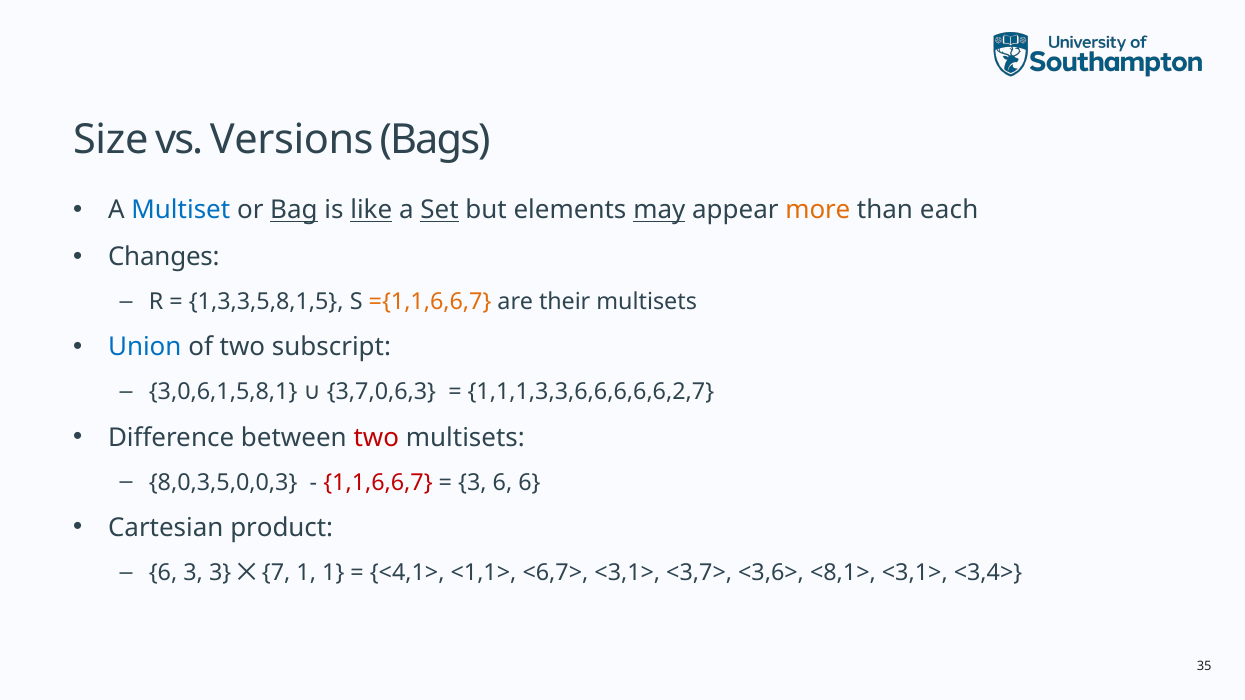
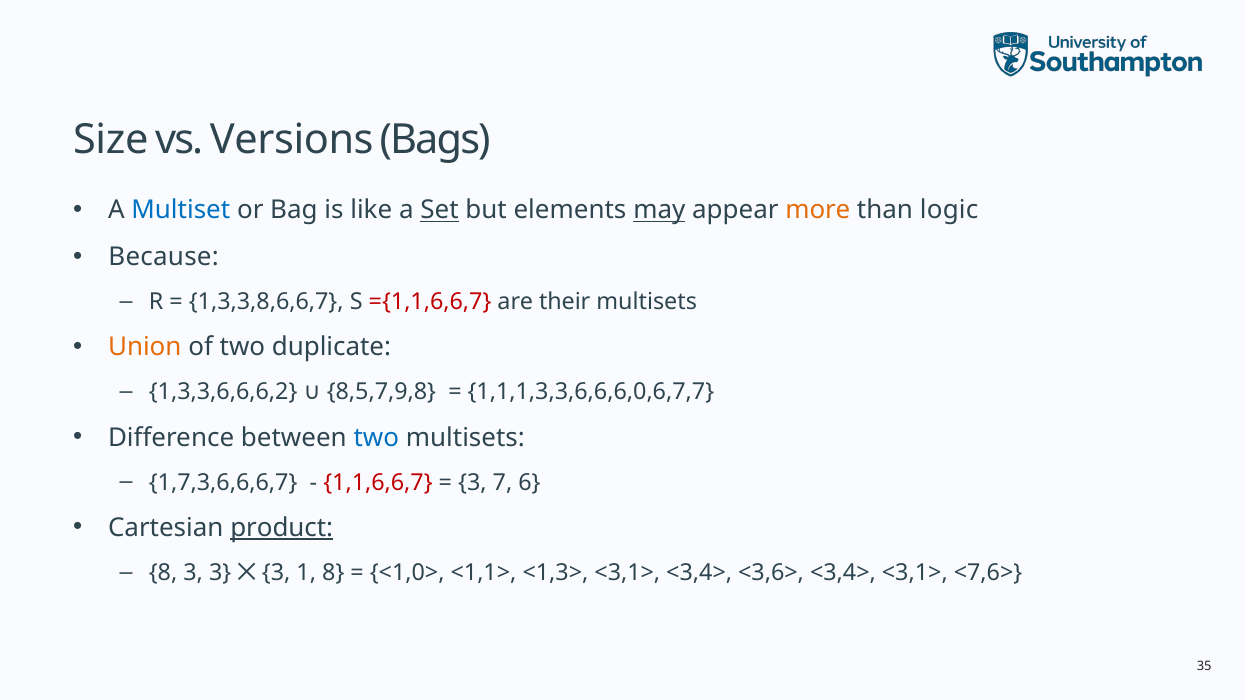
Bag underline: present -> none
like underline: present -> none
each: each -> logic
Changes: Changes -> Because
1,3,3,5,8,1,5: 1,3,3,5,8,1,5 -> 1,3,3,8,6,6,7
={1,1,6,6,7 colour: orange -> red
Union colour: blue -> orange
subscript: subscript -> duplicate
3,0,6,1,5,8,1: 3,0,6,1,5,8,1 -> 1,3,3,6,6,6,2
3,7,0,6,3: 3,7,0,6,3 -> 8,5,7,9,8
1,1,1,3,3,6,6,6,6,6,2,7: 1,1,1,3,3,6,6,6,6,6,2,7 -> 1,1,1,3,3,6,6,6,0,6,7,7
two at (376, 438) colour: red -> blue
8,0,3,5,0,0,3: 8,0,3,5,0,0,3 -> 1,7,3,6,6,6,7
3 6: 6 -> 7
product underline: none -> present
6 at (163, 573): 6 -> 8
3 3 7: 7 -> 3
1 1: 1 -> 8
<4,1>: <4,1> -> <1,0>
<6,7>: <6,7> -> <1,3>
<3,1> <3,7>: <3,7> -> <3,4>
<3,6> <8,1>: <8,1> -> <3,4>
<3,4>: <3,4> -> <7,6>
